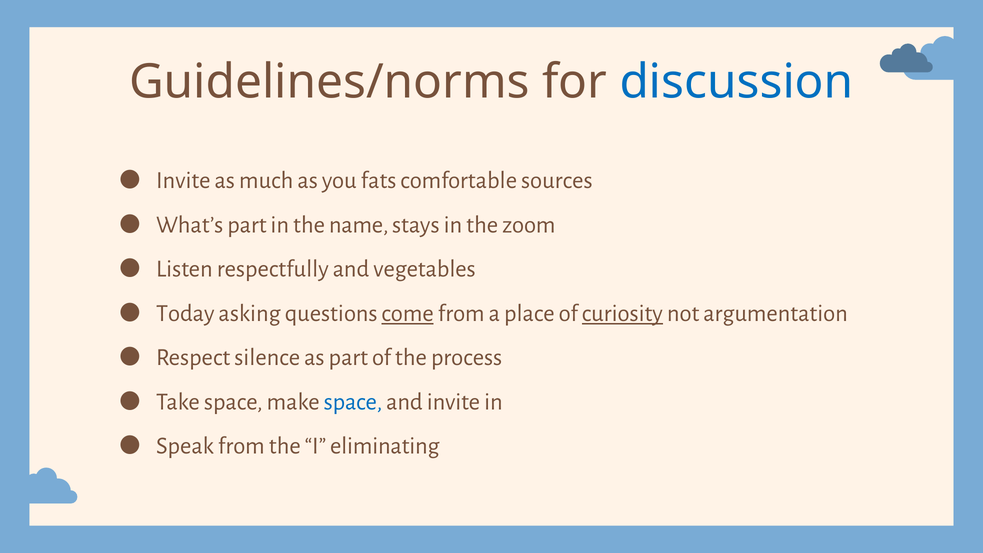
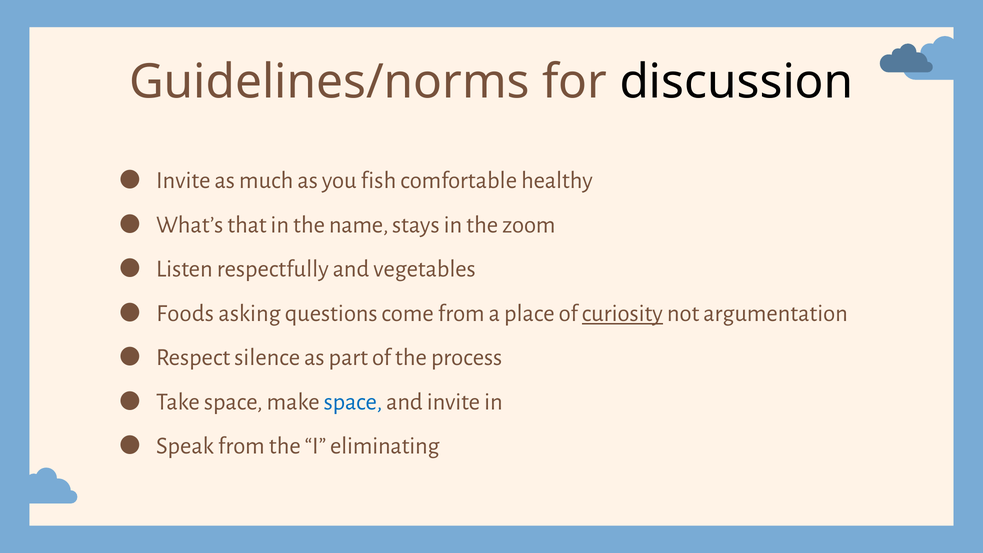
discussion colour: blue -> black
fats: fats -> fish
sources: sources -> healthy
What’s part: part -> that
Today: Today -> Foods
come underline: present -> none
